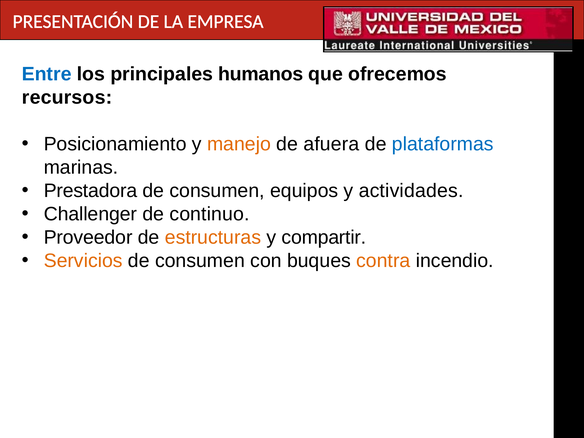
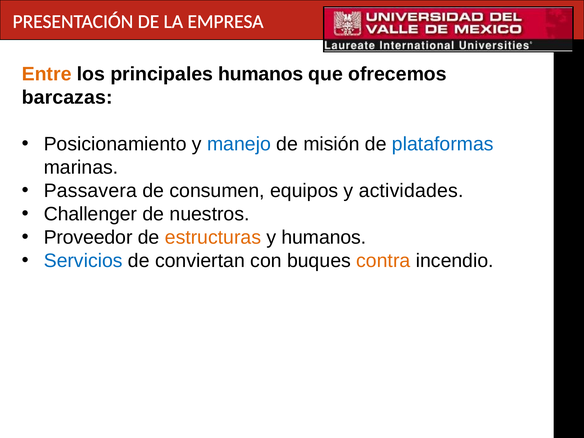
Entre colour: blue -> orange
recursos: recursos -> barcazas
manejo colour: orange -> blue
afuera: afuera -> misión
Prestadora: Prestadora -> Passavera
continuo: continuo -> nuestros
y compartir: compartir -> humanos
Servicios colour: orange -> blue
consumen at (200, 261): consumen -> conviertan
